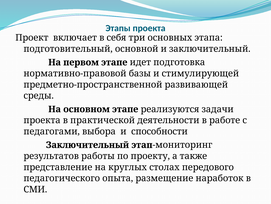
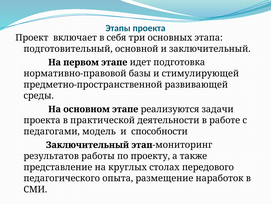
выбора: выбора -> модель
